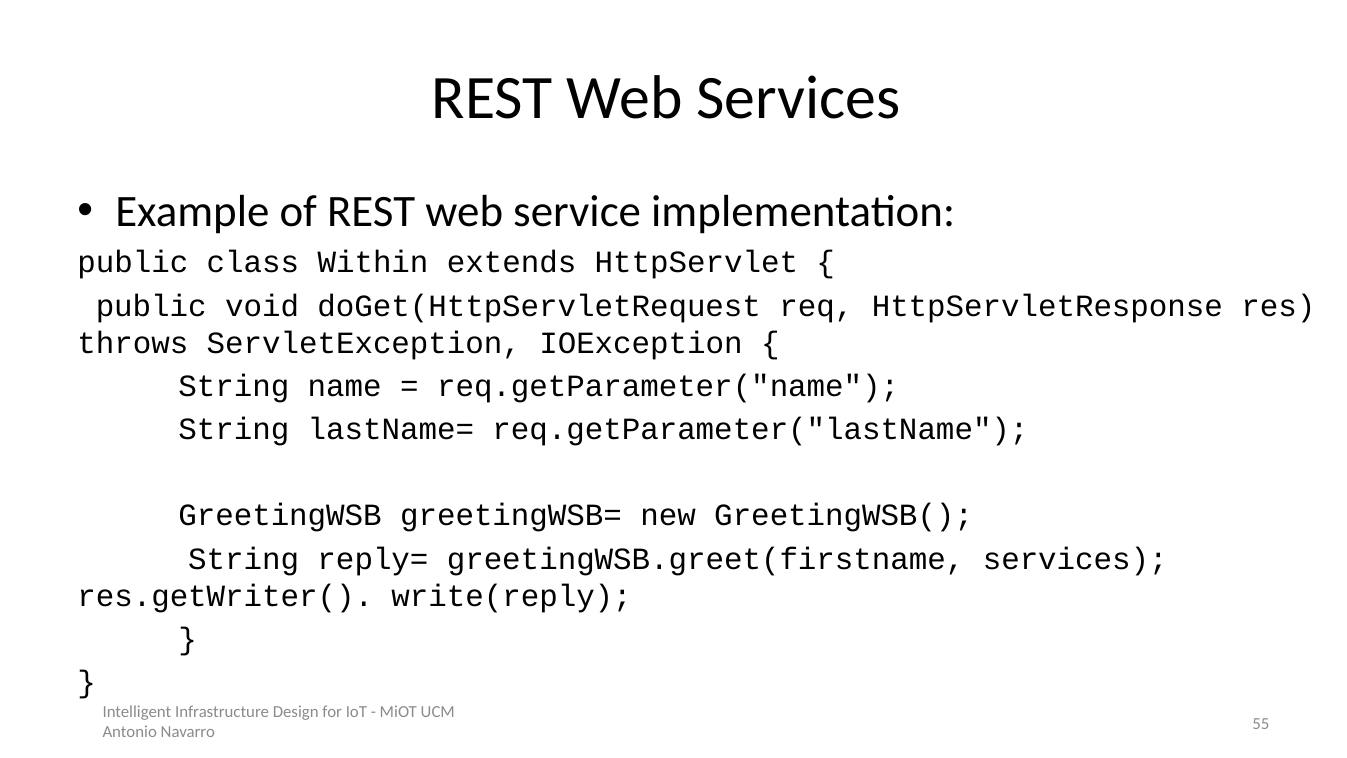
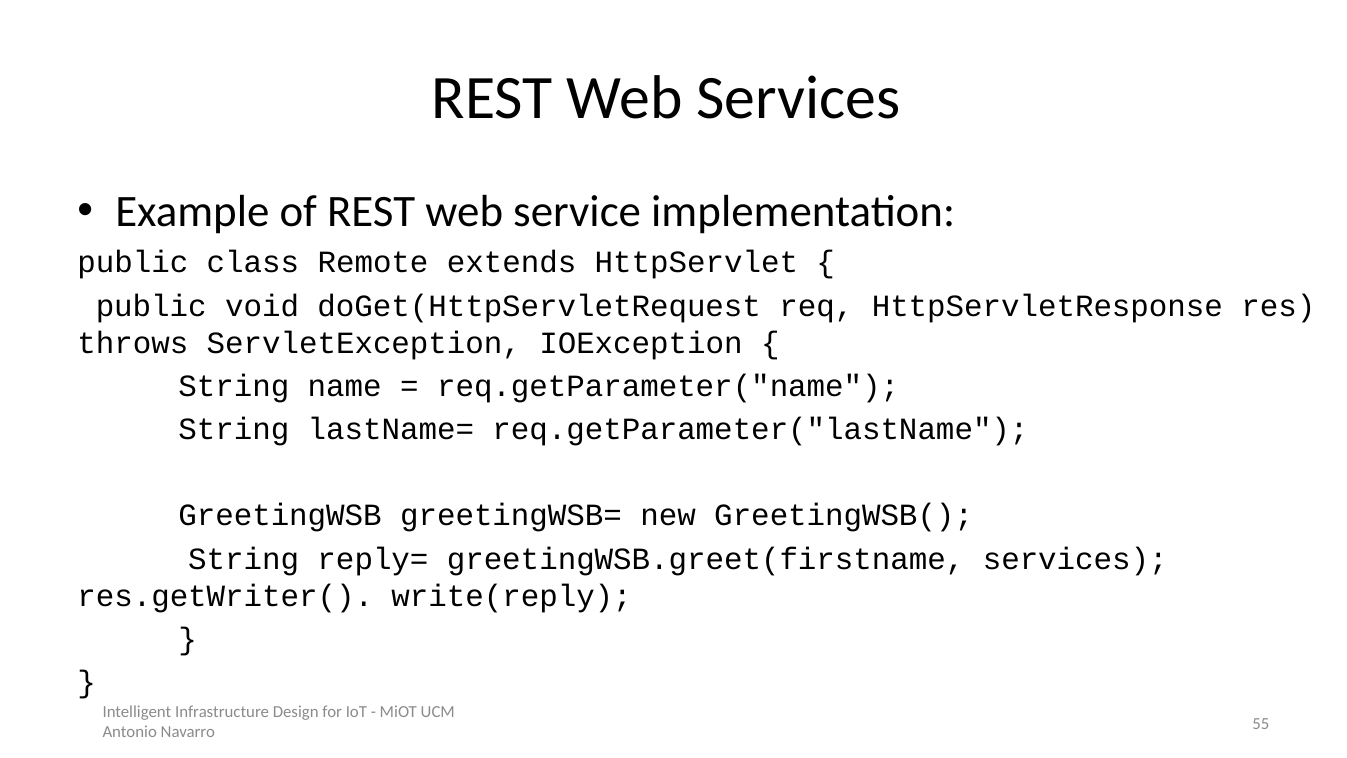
Within: Within -> Remote
